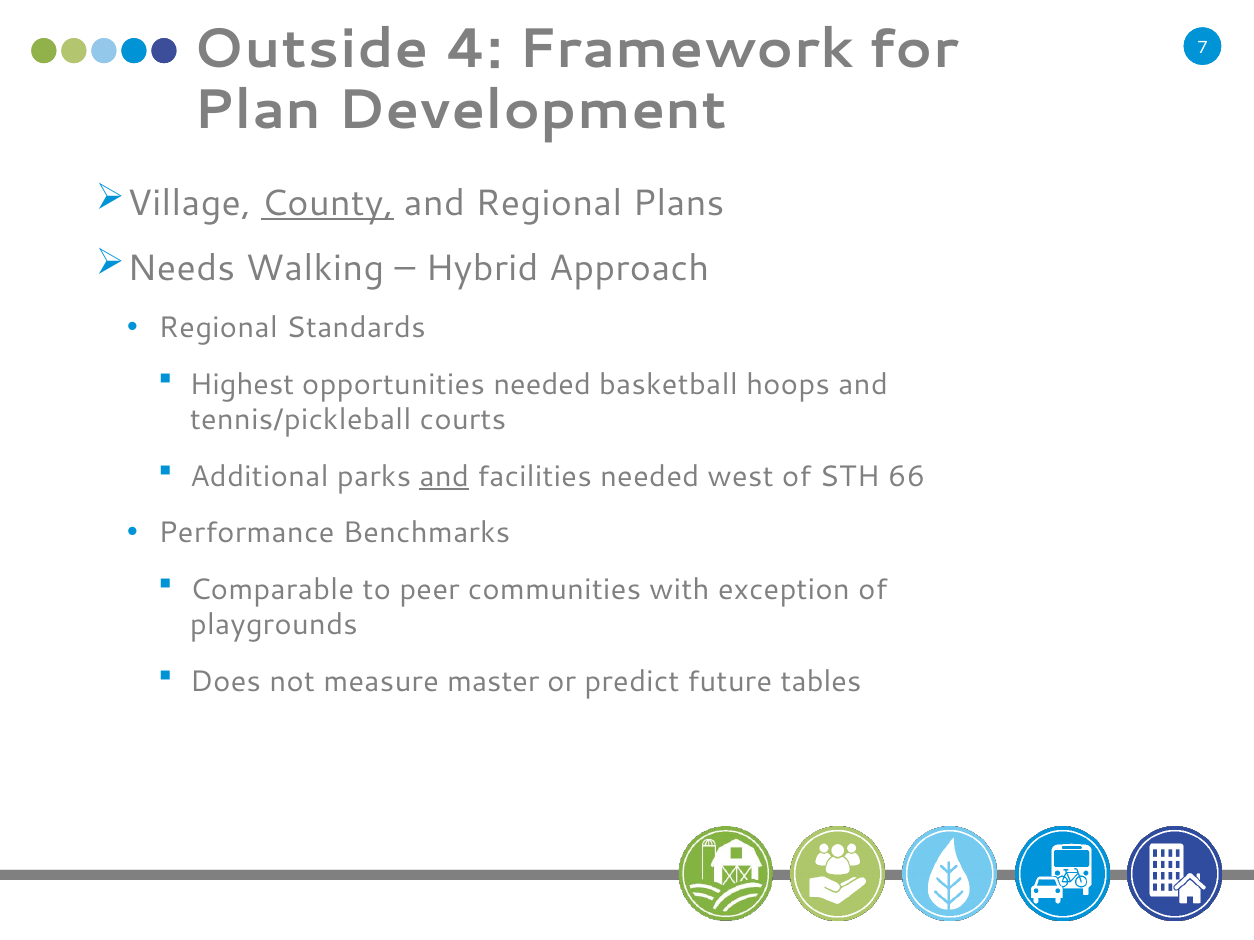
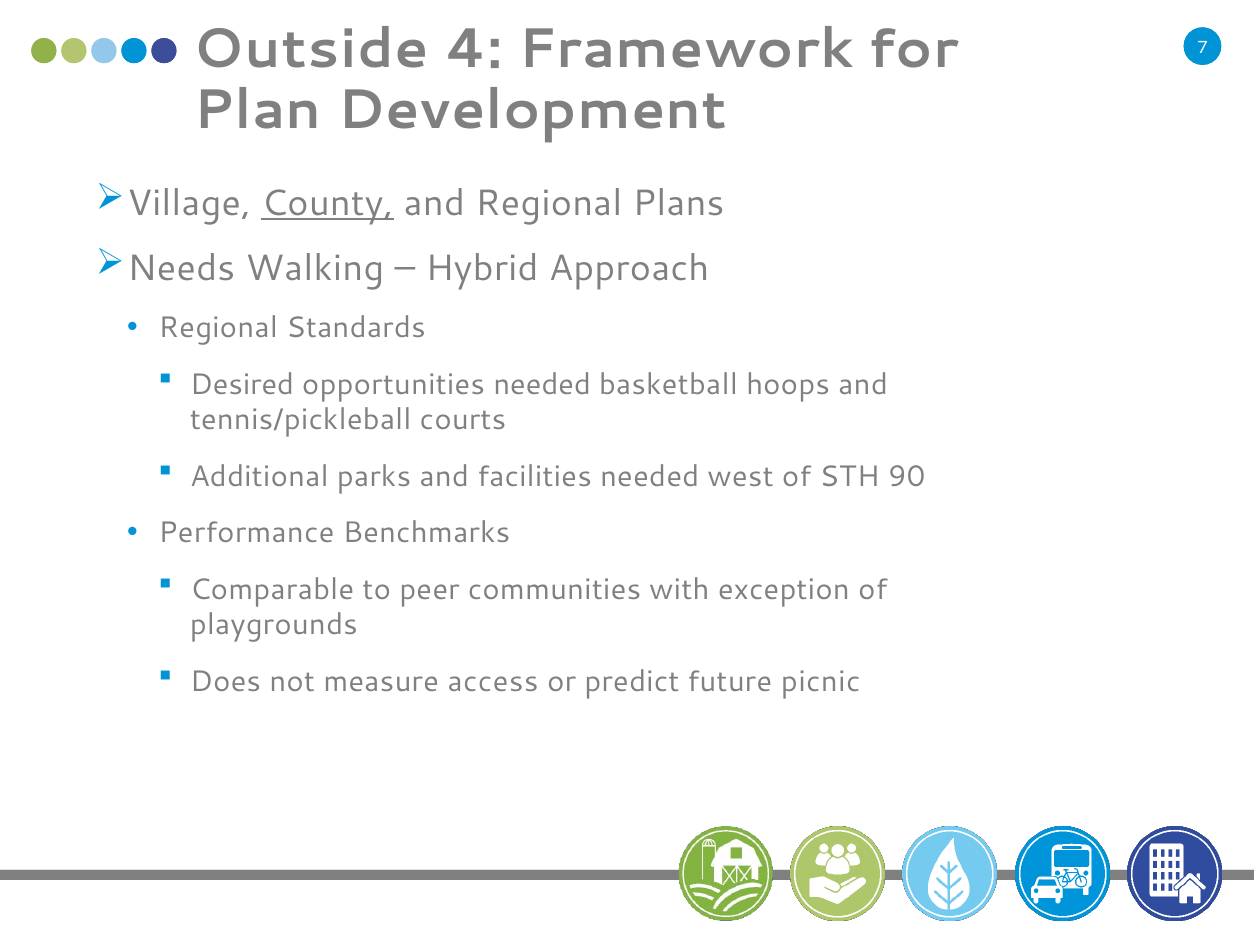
Highest: Highest -> Desired
and at (444, 477) underline: present -> none
66: 66 -> 90
master: master -> access
tables: tables -> picnic
